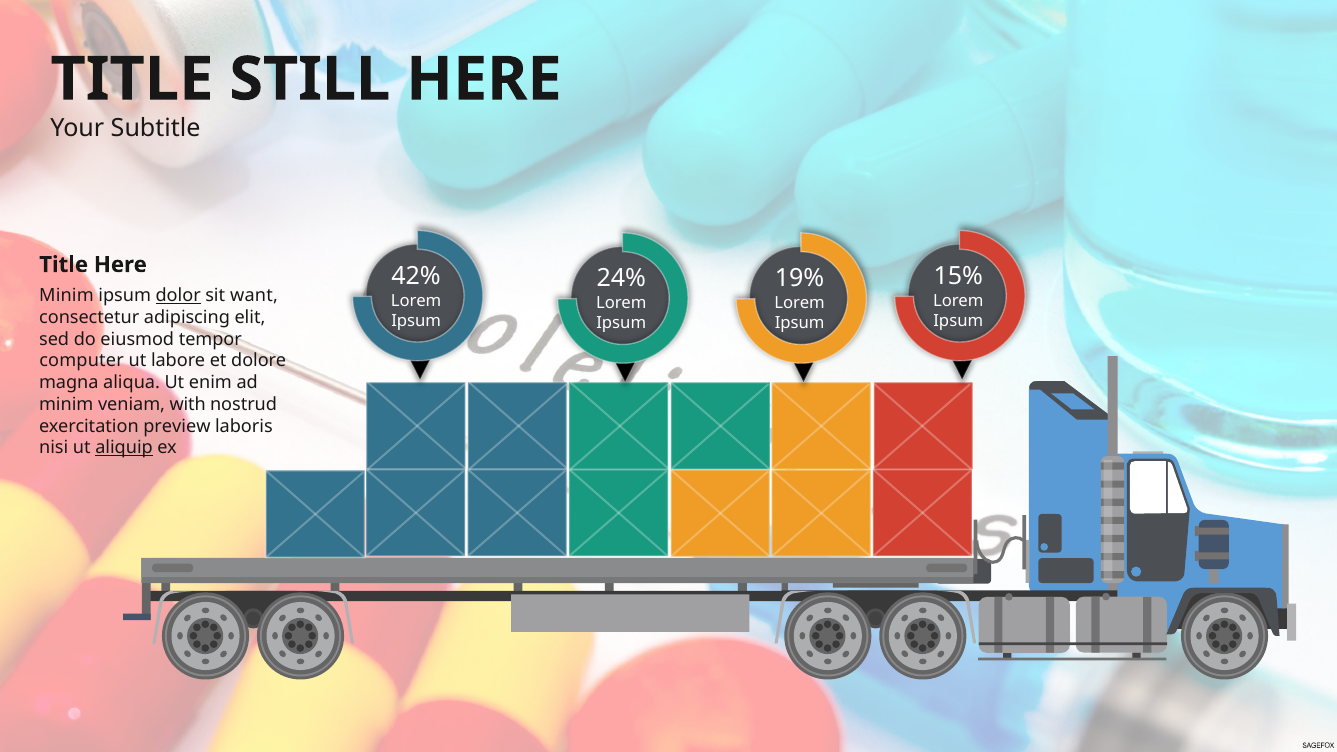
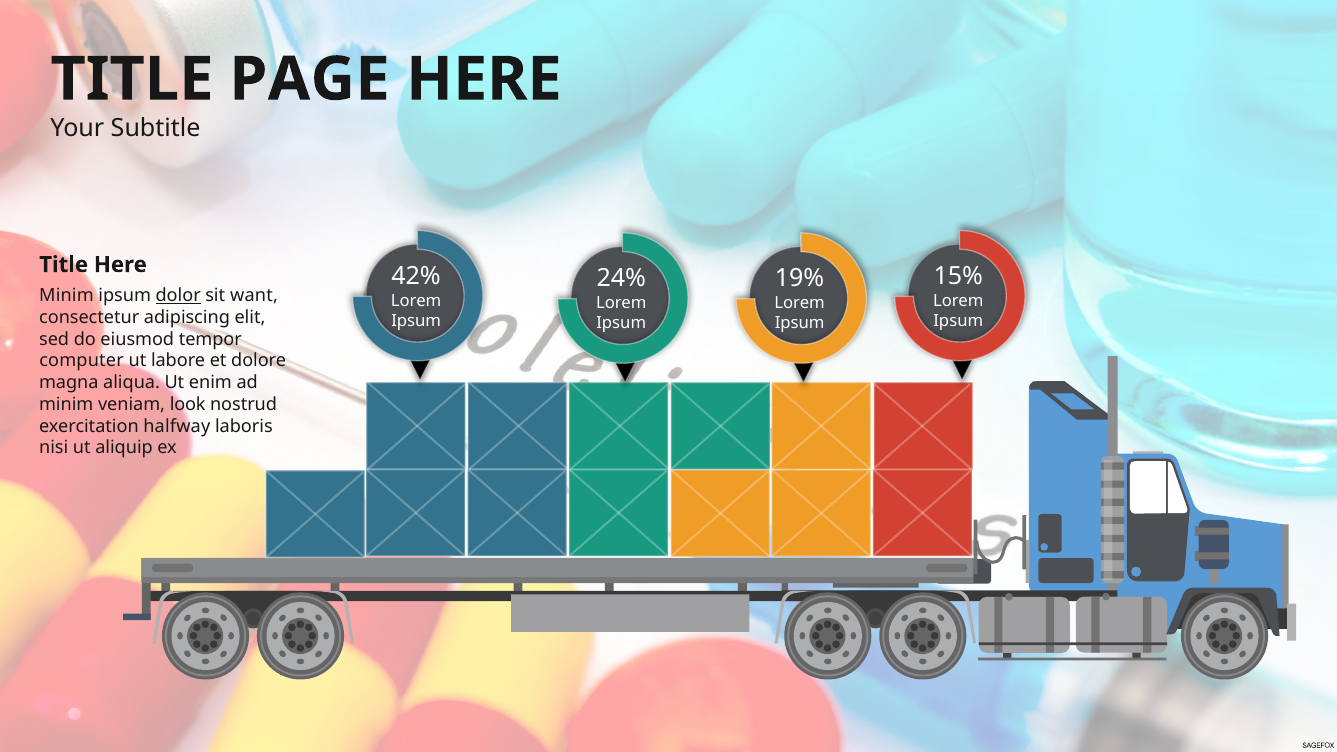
STILL: STILL -> PAGE
with: with -> look
preview: preview -> halfway
aliquip underline: present -> none
